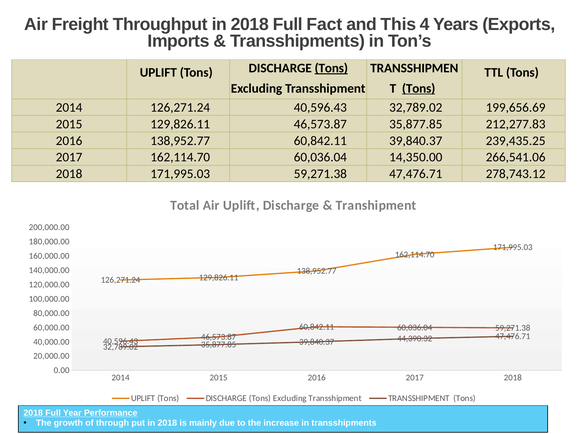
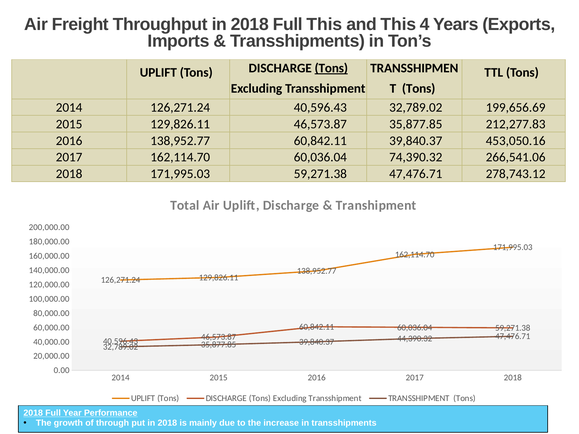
Full Fact: Fact -> This
Tons at (419, 88) underline: present -> none
239,435.25: 239,435.25 -> 453,050.16
14,350.00: 14,350.00 -> 74,390.32
